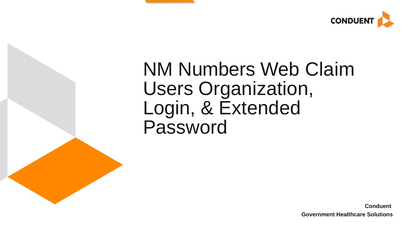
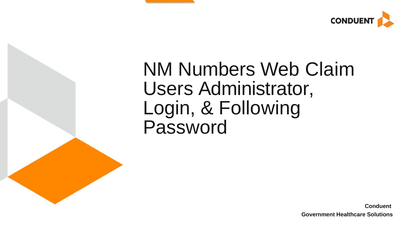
Organization: Organization -> Administrator
Extended: Extended -> Following
